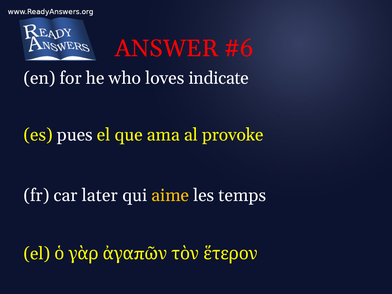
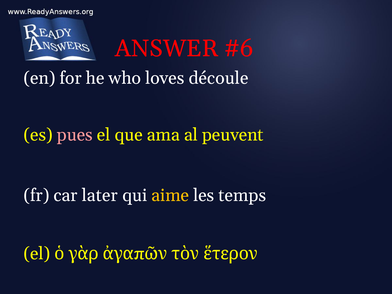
indicate: indicate -> découle
pues colour: white -> pink
provoke: provoke -> peuvent
